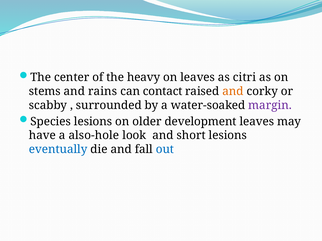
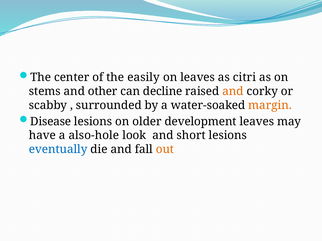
heavy: heavy -> easily
rains: rains -> other
contact: contact -> decline
margin colour: purple -> orange
Species: Species -> Disease
out colour: blue -> orange
